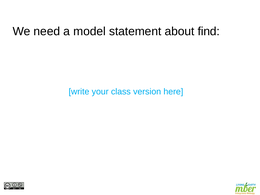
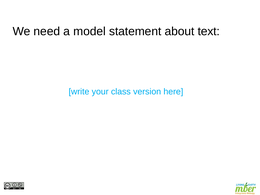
find: find -> text
